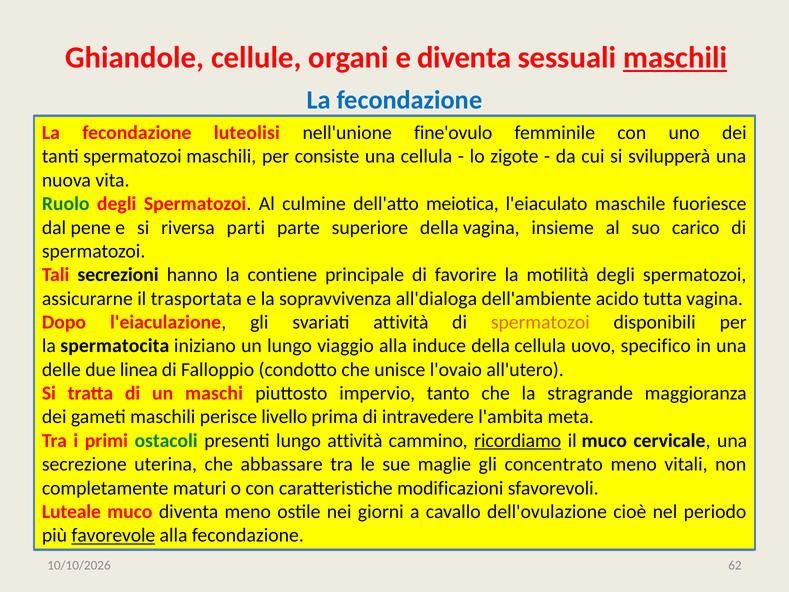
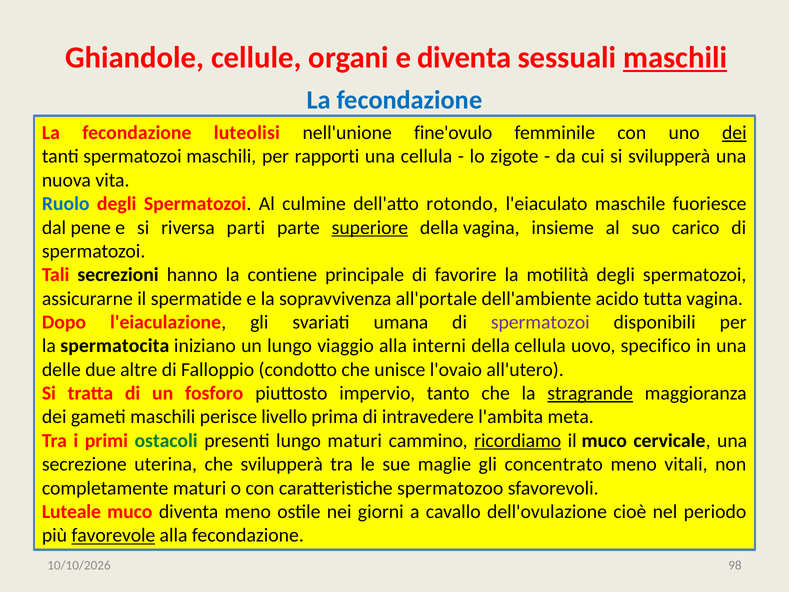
dei at (734, 133) underline: none -> present
consiste: consiste -> rapporti
Ruolo colour: green -> blue
meiotica: meiotica -> rotondo
superiore underline: none -> present
trasportata: trasportata -> spermatide
all'dialoga: all'dialoga -> all'portale
svariati attività: attività -> umana
spermatozoi at (540, 322) colour: orange -> purple
induce: induce -> interni
linea: linea -> altre
maschi: maschi -> fosforo
stragrande underline: none -> present
lungo attività: attività -> maturi
che abbassare: abbassare -> svilupperà
modificazioni: modificazioni -> spermatozoo
62: 62 -> 98
